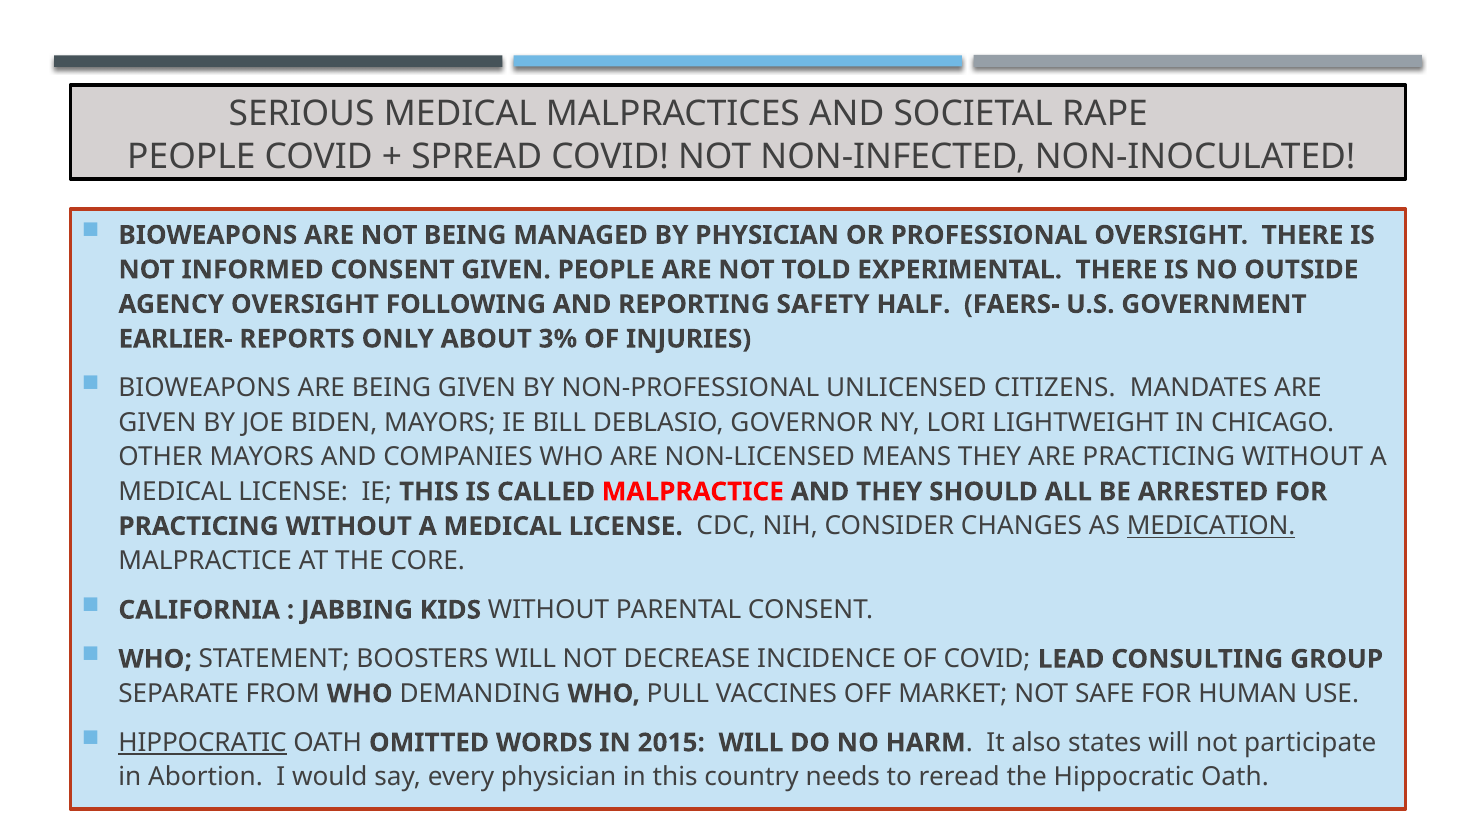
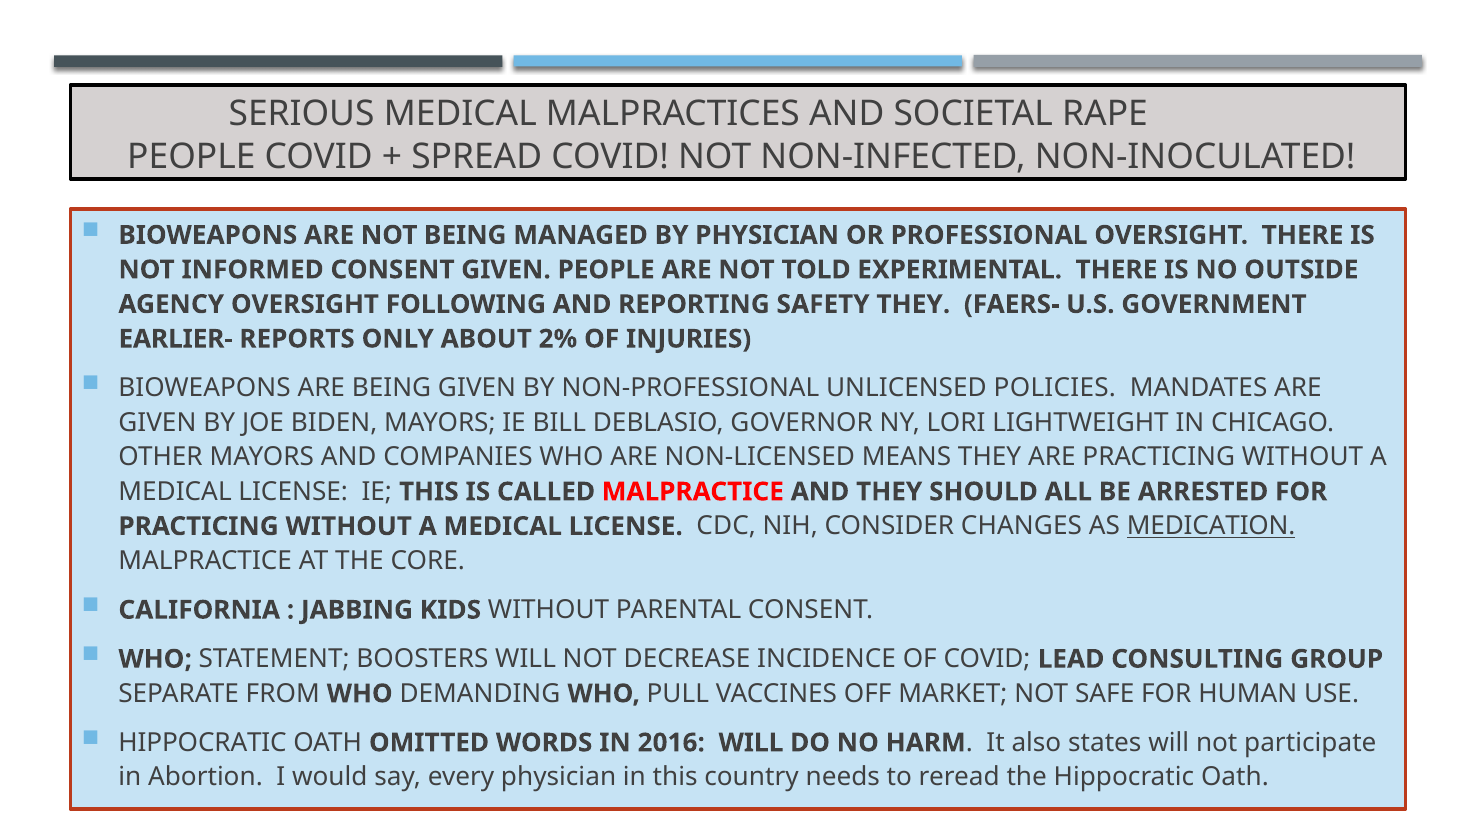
SAFETY HALF: HALF -> THEY
3%: 3% -> 2%
CITIZENS: CITIZENS -> POLICIES
HIPPOCRATIC at (203, 742) underline: present -> none
2015: 2015 -> 2016
